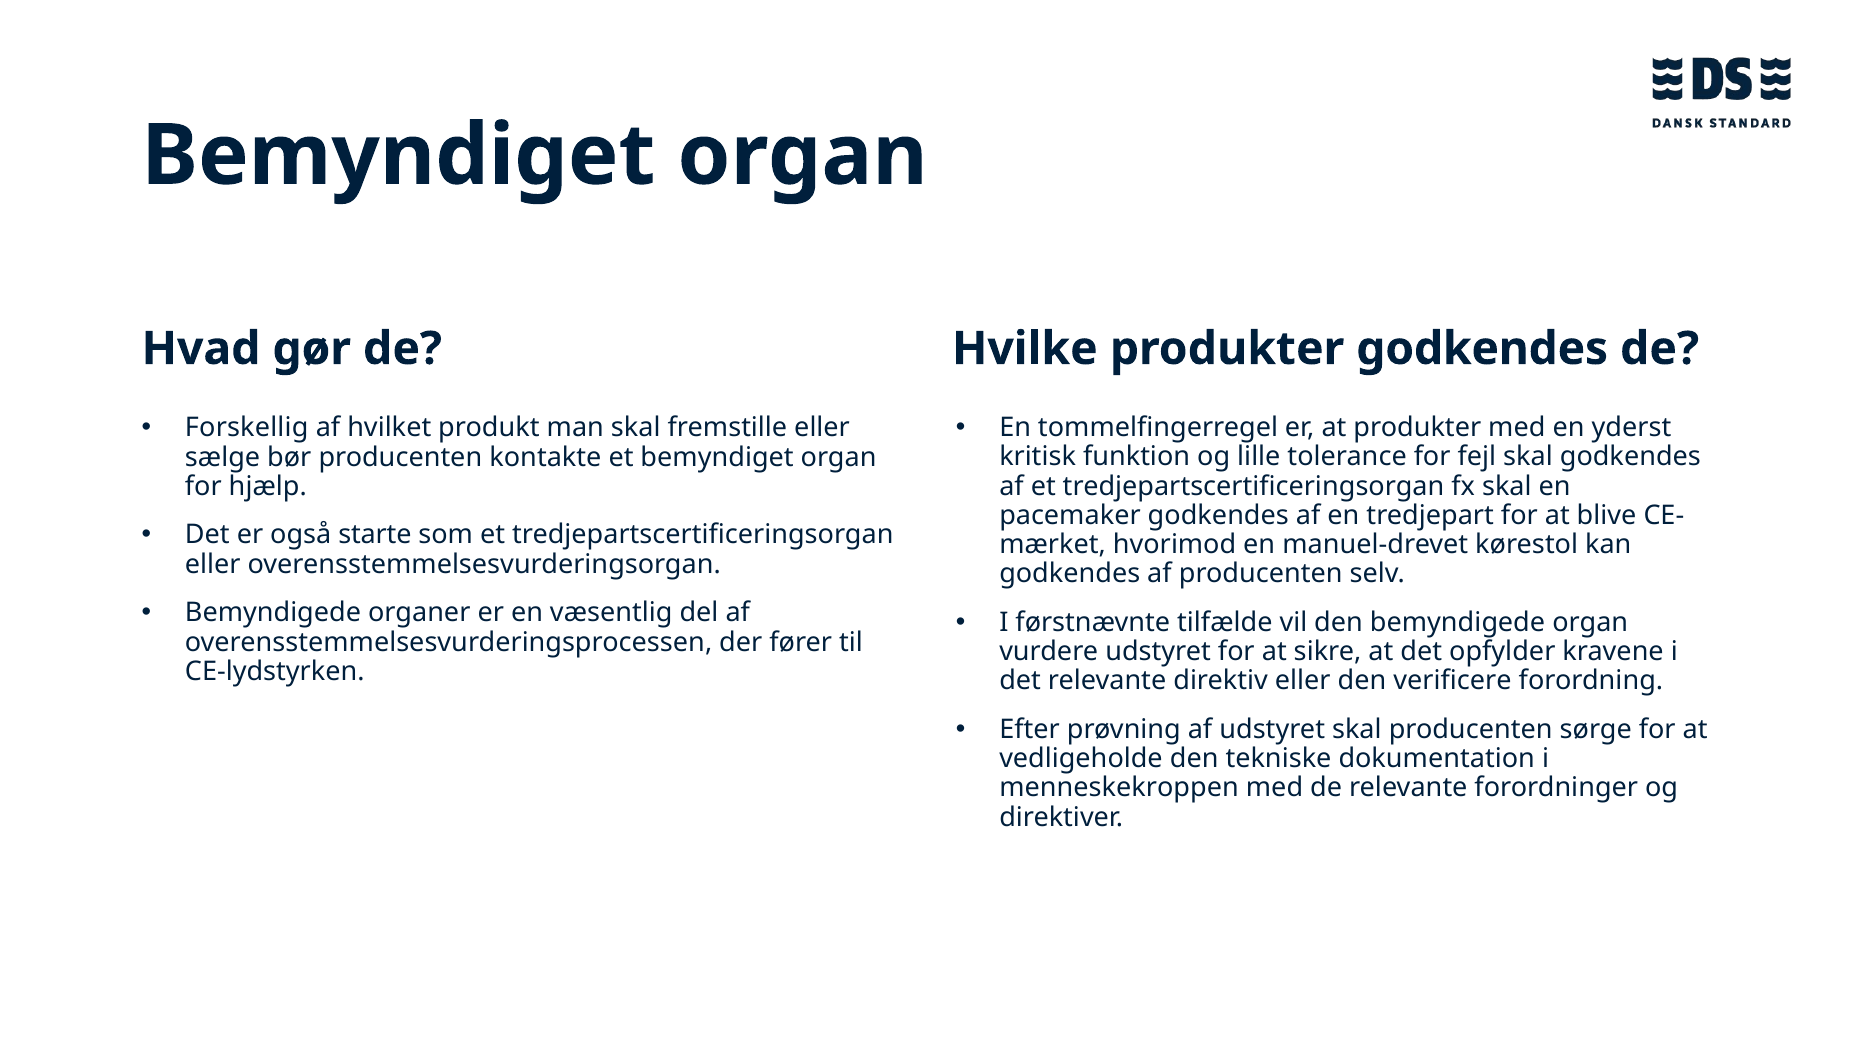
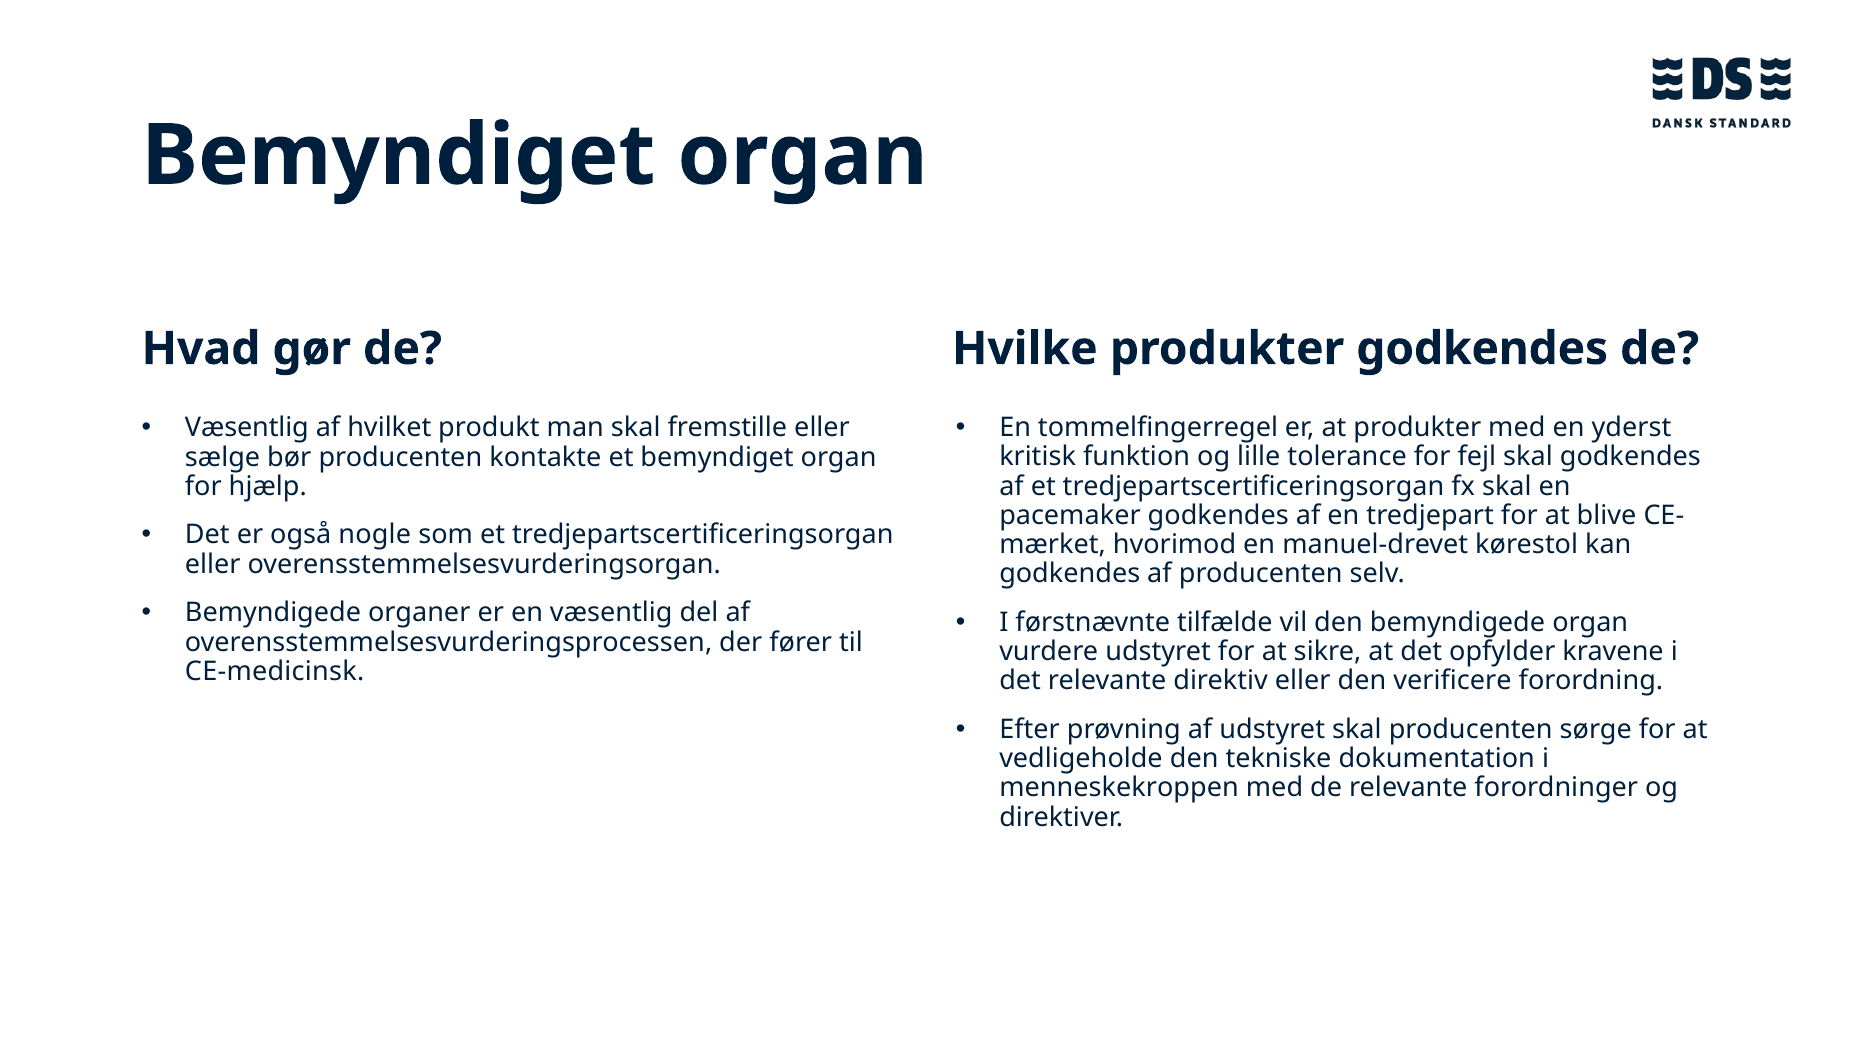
Forskellig at (247, 428): Forskellig -> Væsentlig
starte: starte -> nogle
CE-lydstyrken: CE-lydstyrken -> CE-medicinsk
